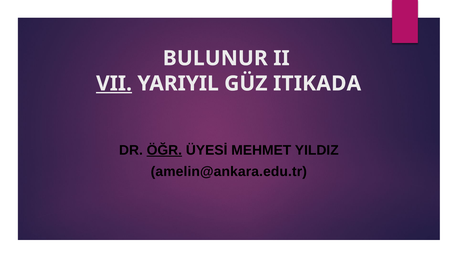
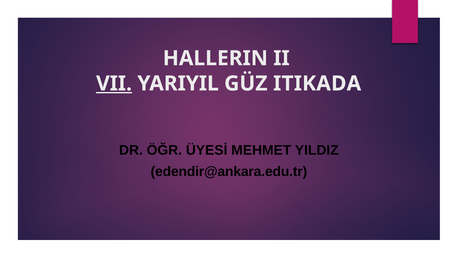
BULUNUR: BULUNUR -> HALLERIN
ÖĞR underline: present -> none
amelin@ankara.edu.tr: amelin@ankara.edu.tr -> edendir@ankara.edu.tr
